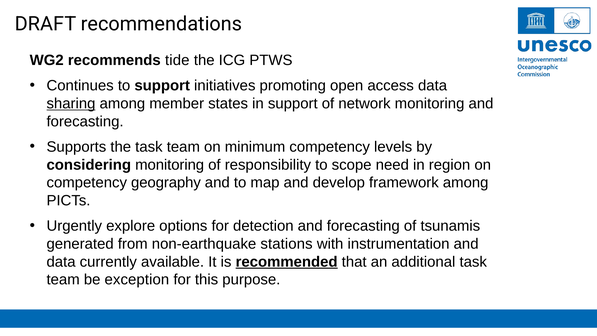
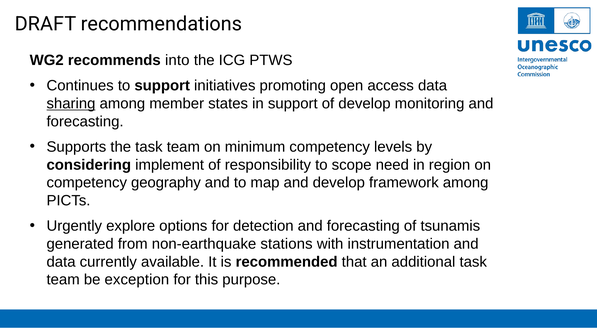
tide: tide -> into
of network: network -> develop
considering monitoring: monitoring -> implement
recommended underline: present -> none
